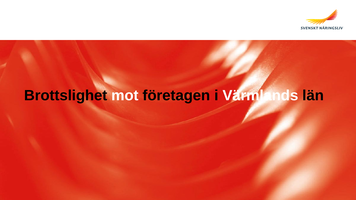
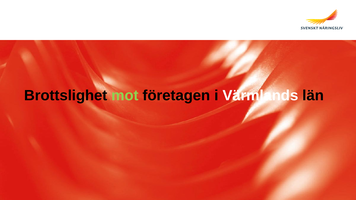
mot colour: white -> light green
